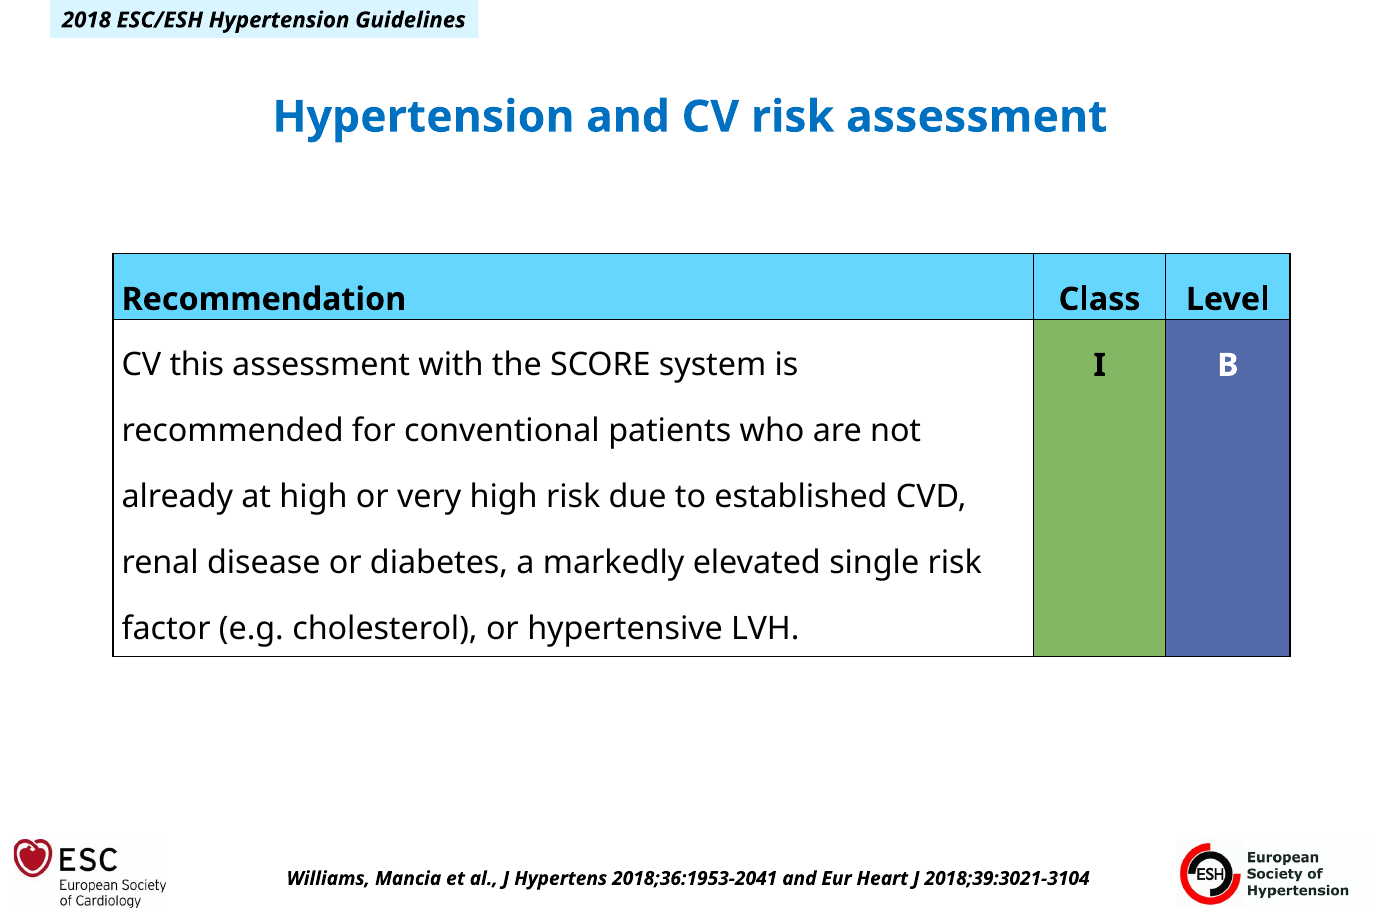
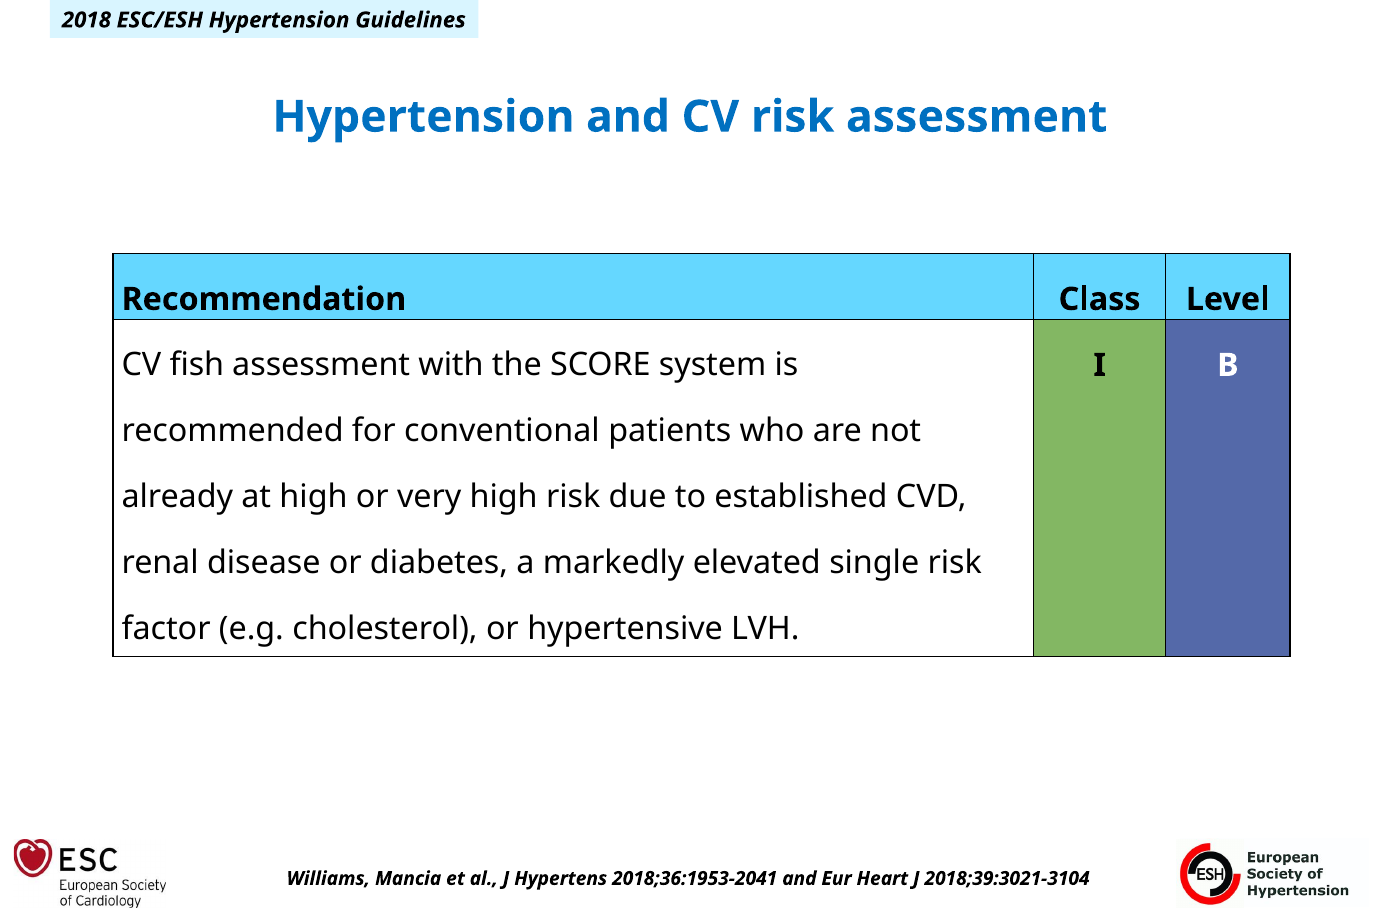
this: this -> fish
